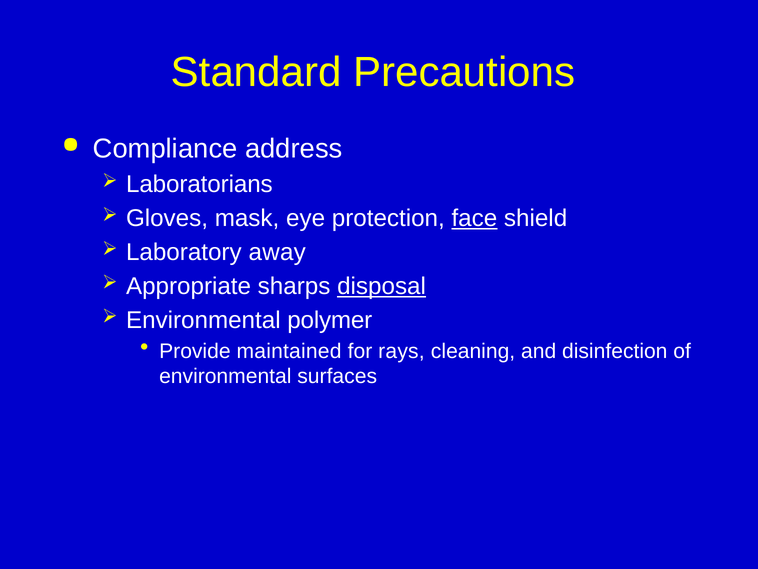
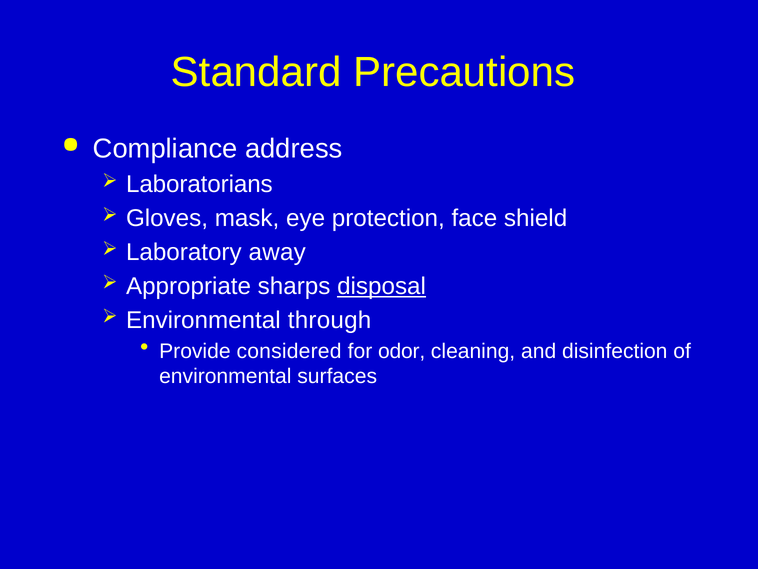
face underline: present -> none
polymer: polymer -> through
maintained: maintained -> considered
rays: rays -> odor
